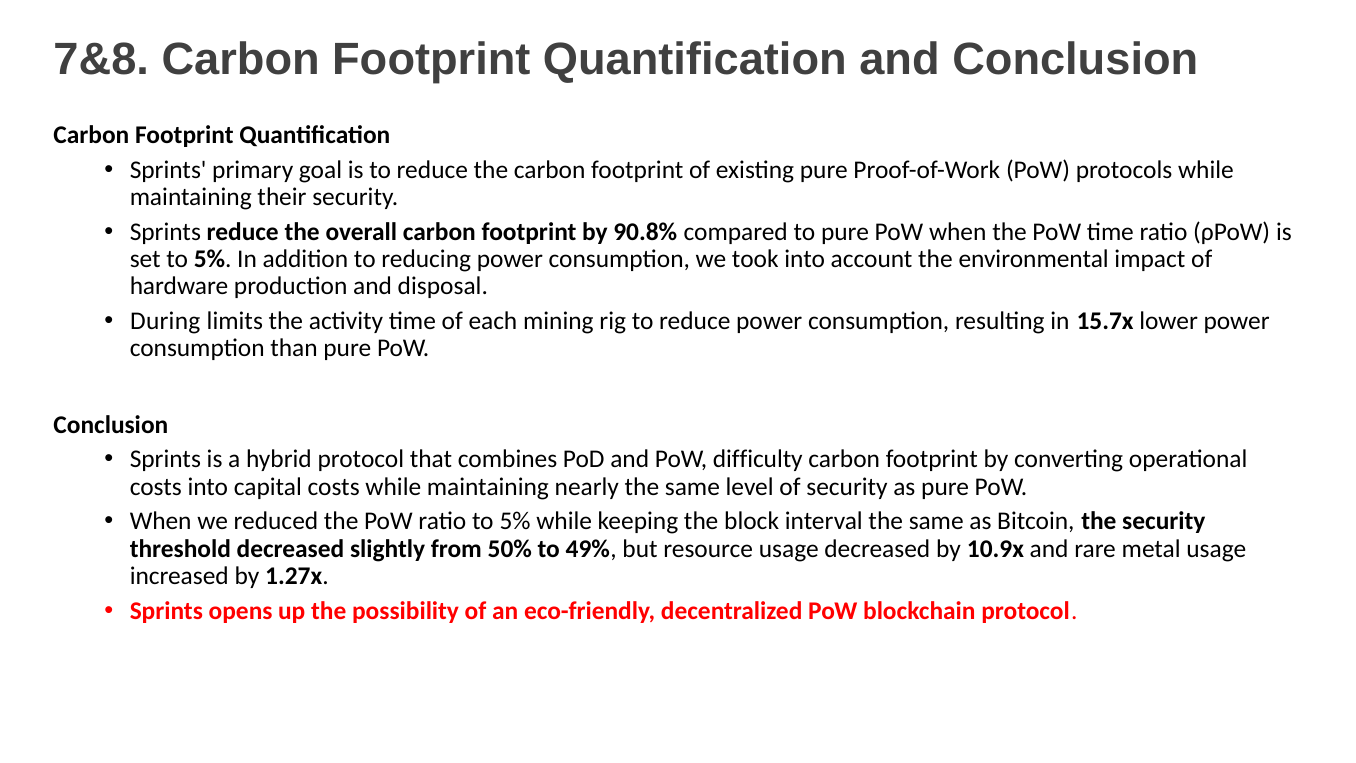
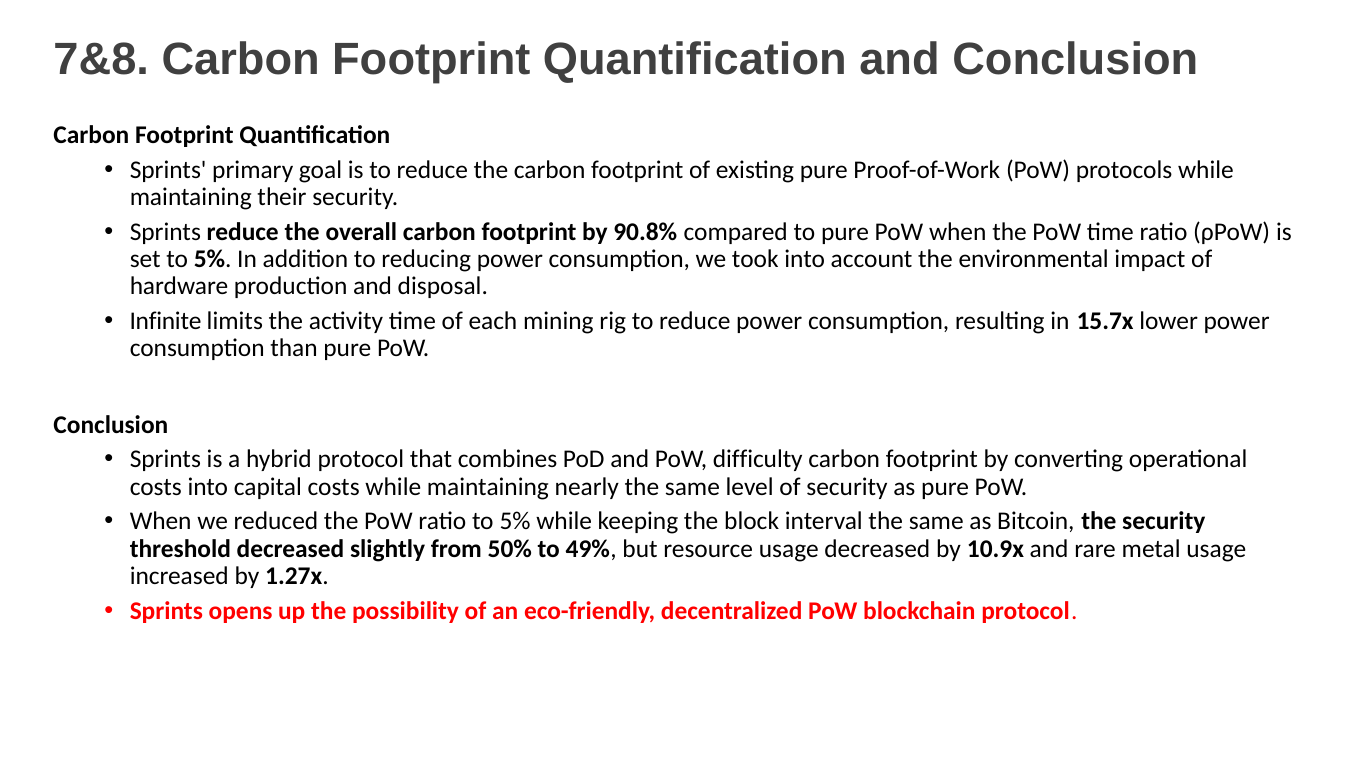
During: During -> Infinite
